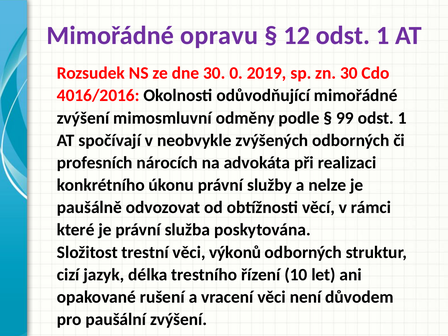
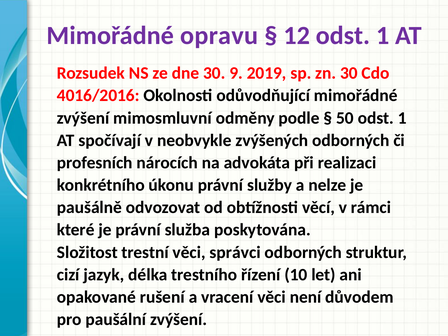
0: 0 -> 9
99: 99 -> 50
výkonů: výkonů -> správci
